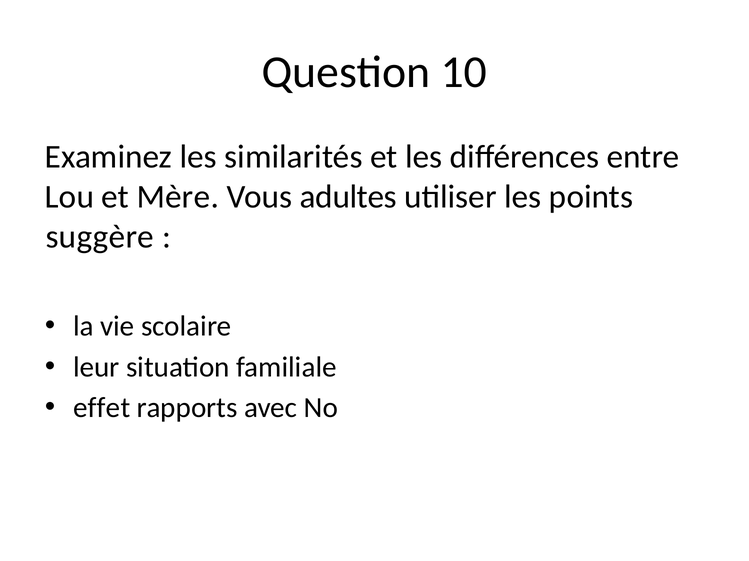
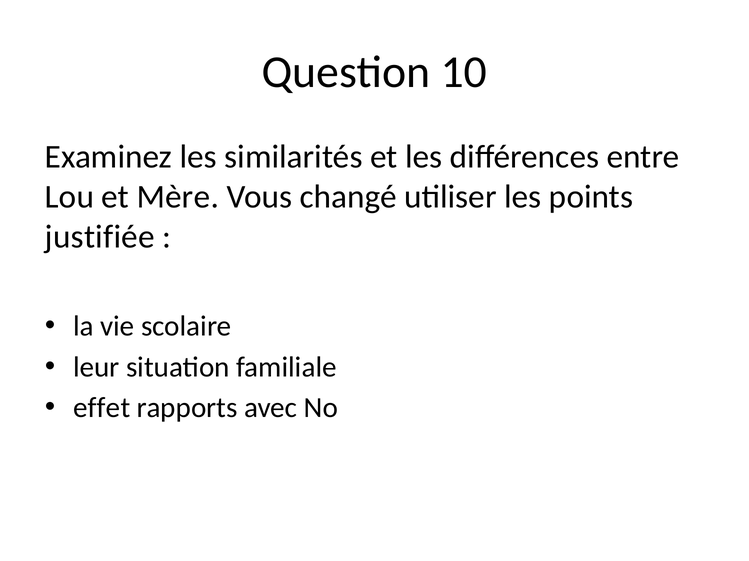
adultes: adultes -> changé
suggère: suggère -> justifiée
